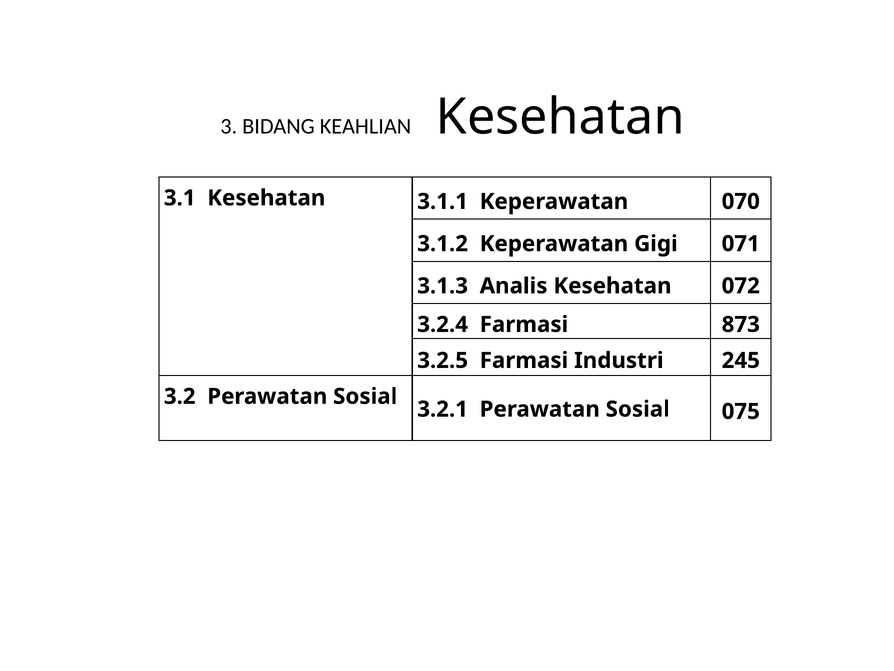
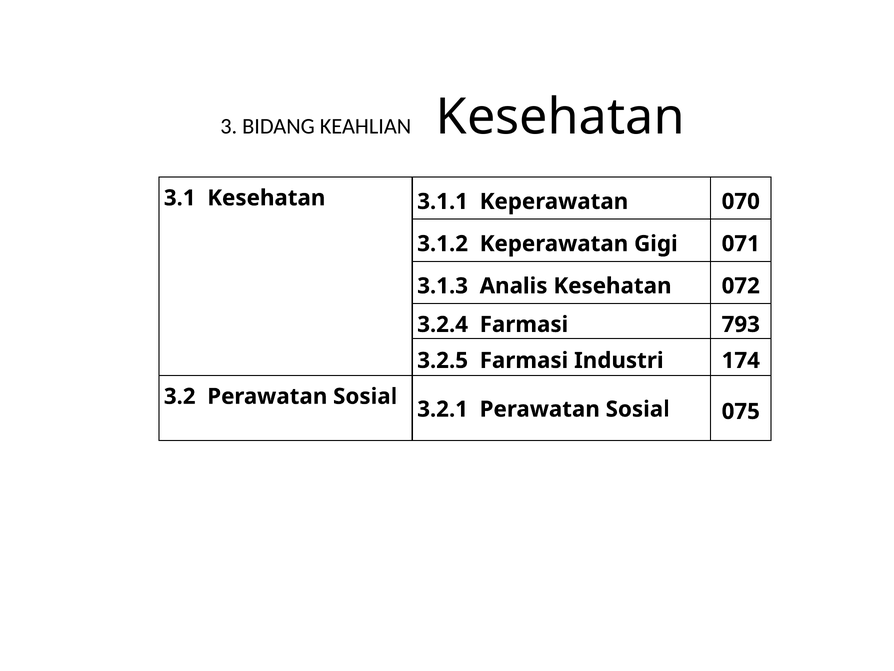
873: 873 -> 793
245: 245 -> 174
